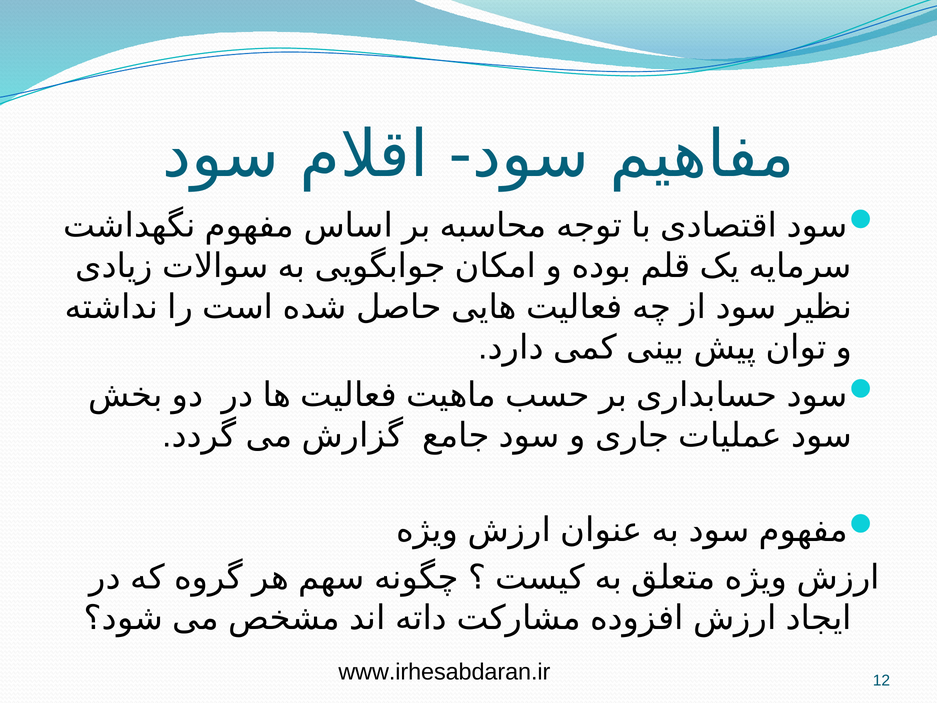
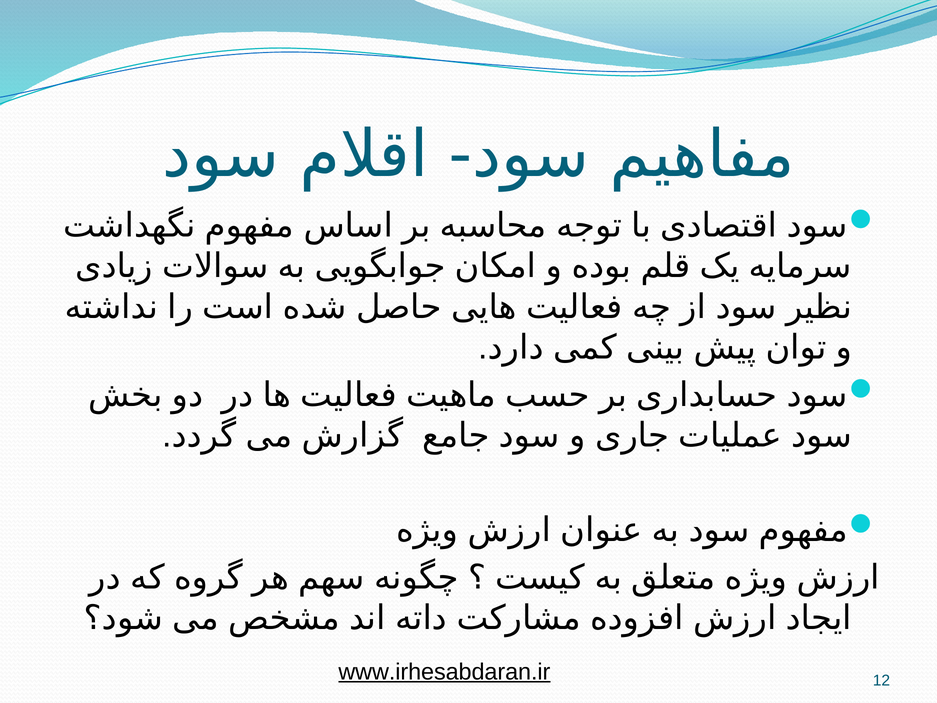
www.irhesabdaran.ir underline: none -> present
